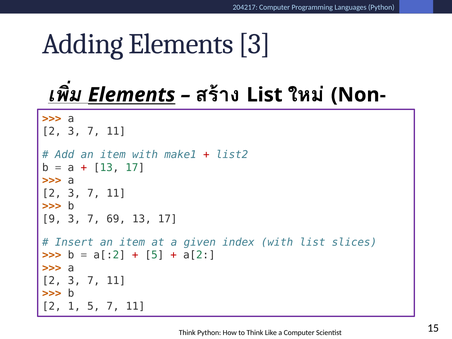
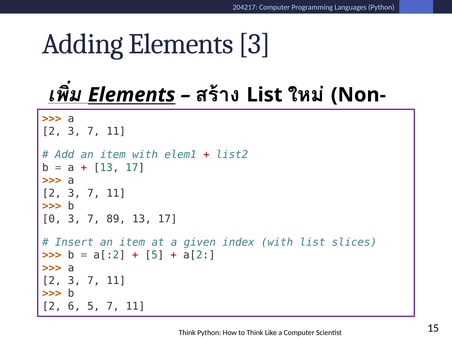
make1: make1 -> elem1
9: 9 -> 0
69: 69 -> 89
1: 1 -> 6
